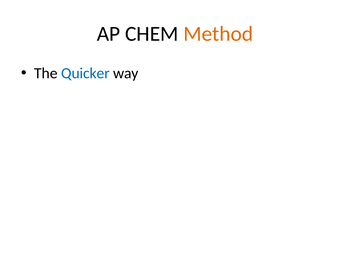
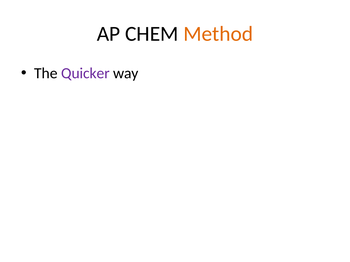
Quicker colour: blue -> purple
